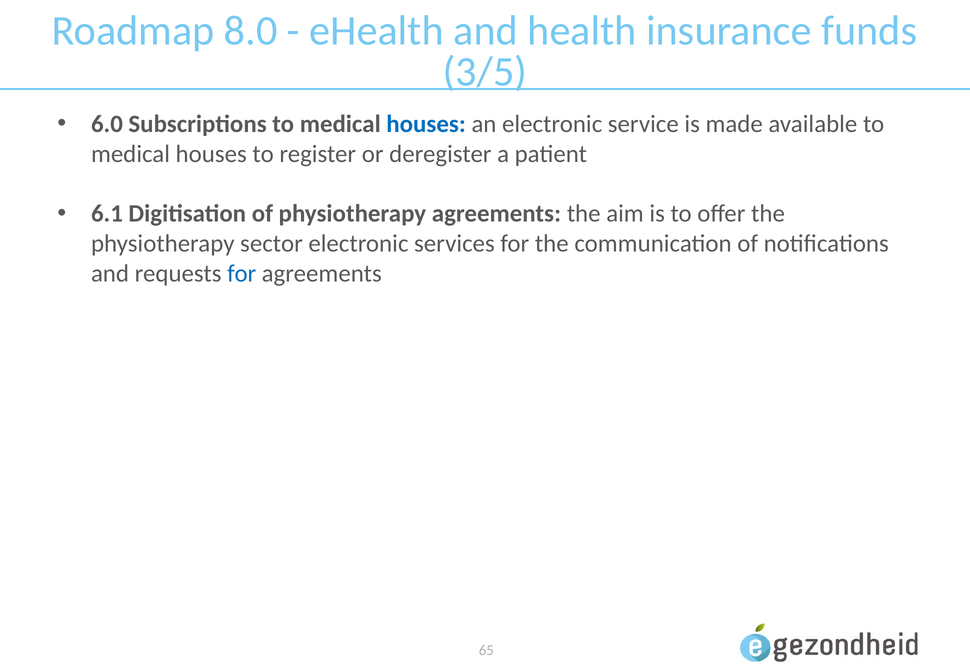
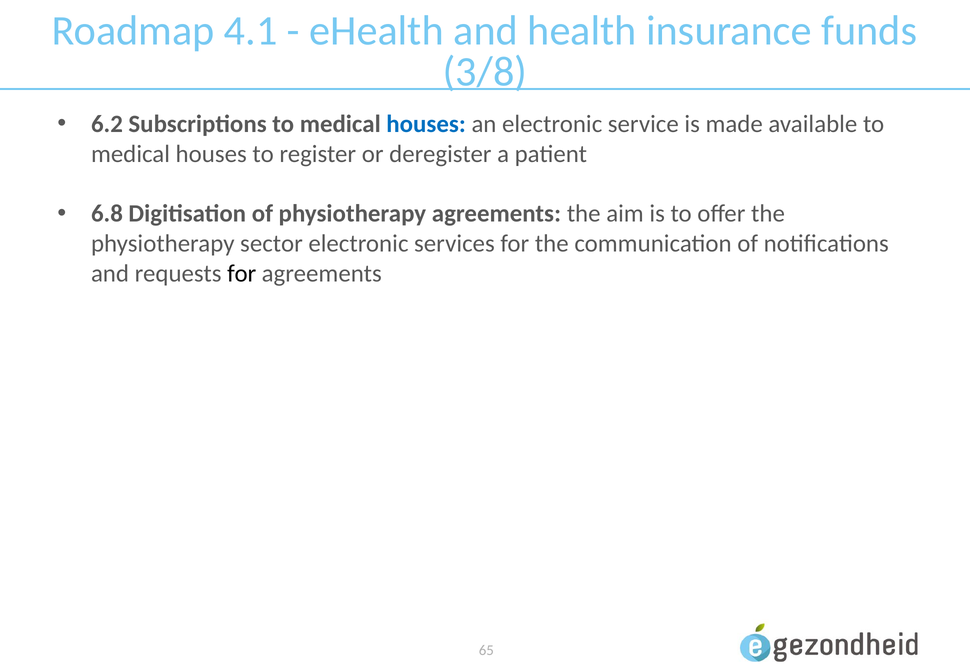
8.0: 8.0 -> 4.1
3/5: 3/5 -> 3/8
6.0: 6.0 -> 6.2
6.1: 6.1 -> 6.8
for at (242, 274) colour: blue -> black
